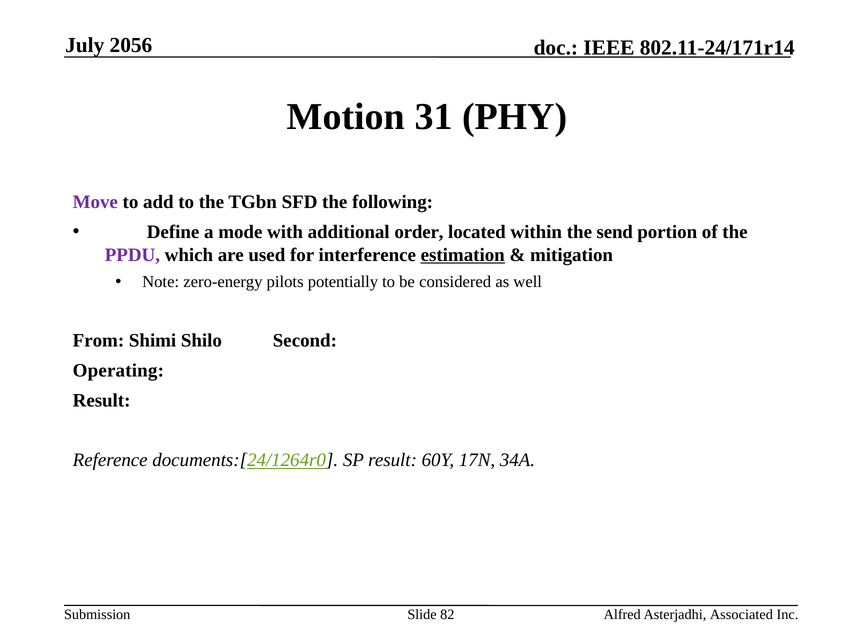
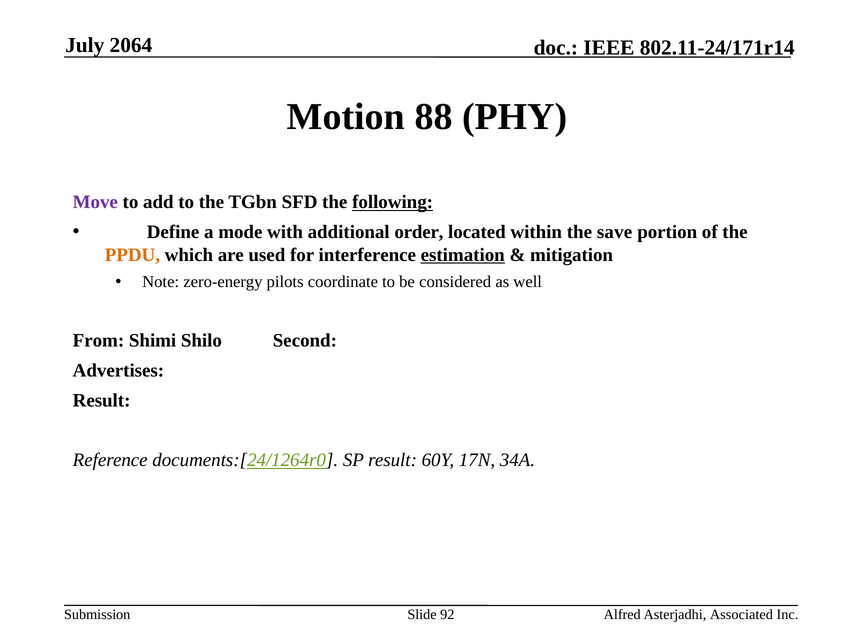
2056: 2056 -> 2064
31: 31 -> 88
following underline: none -> present
send: send -> save
PPDU colour: purple -> orange
potentially: potentially -> coordinate
Operating: Operating -> Advertises
82: 82 -> 92
